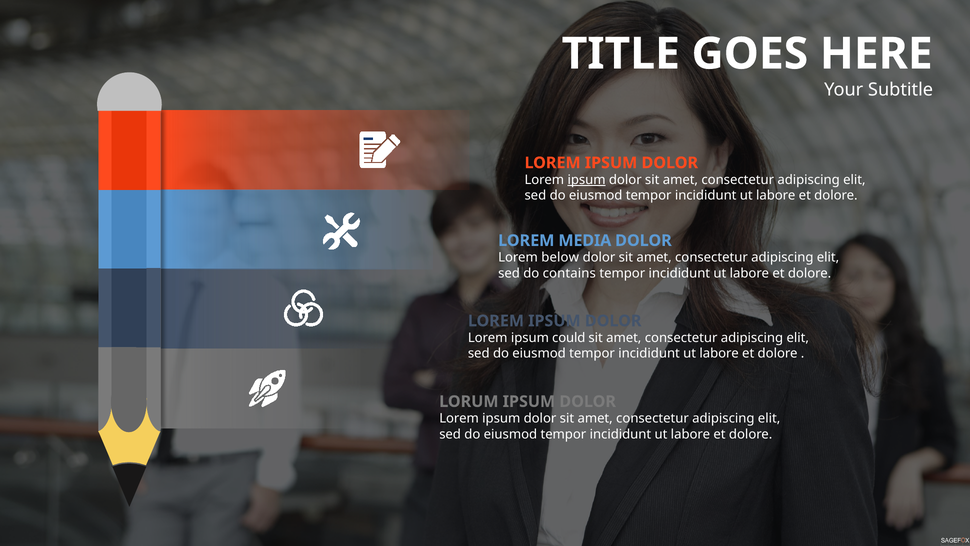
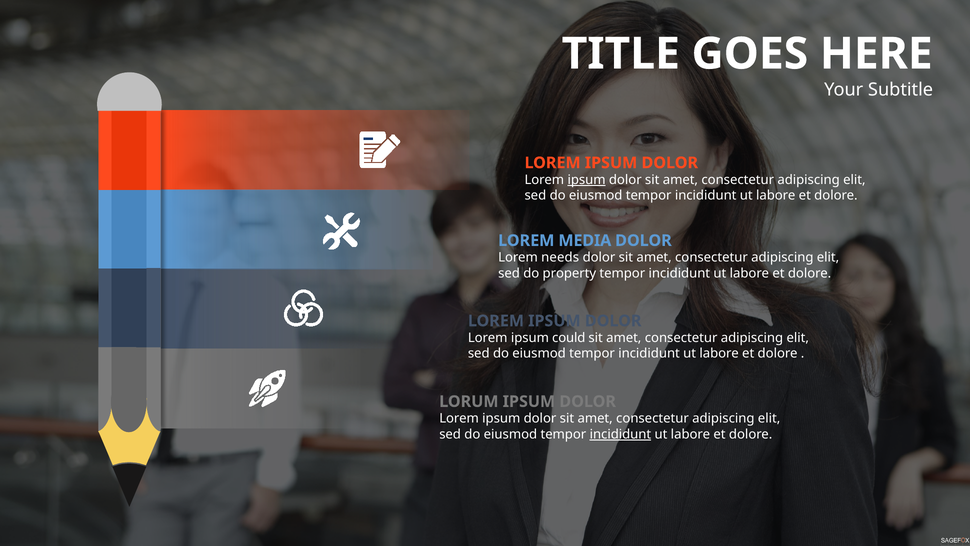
below: below -> needs
contains: contains -> property
incididunt at (620, 434) underline: none -> present
